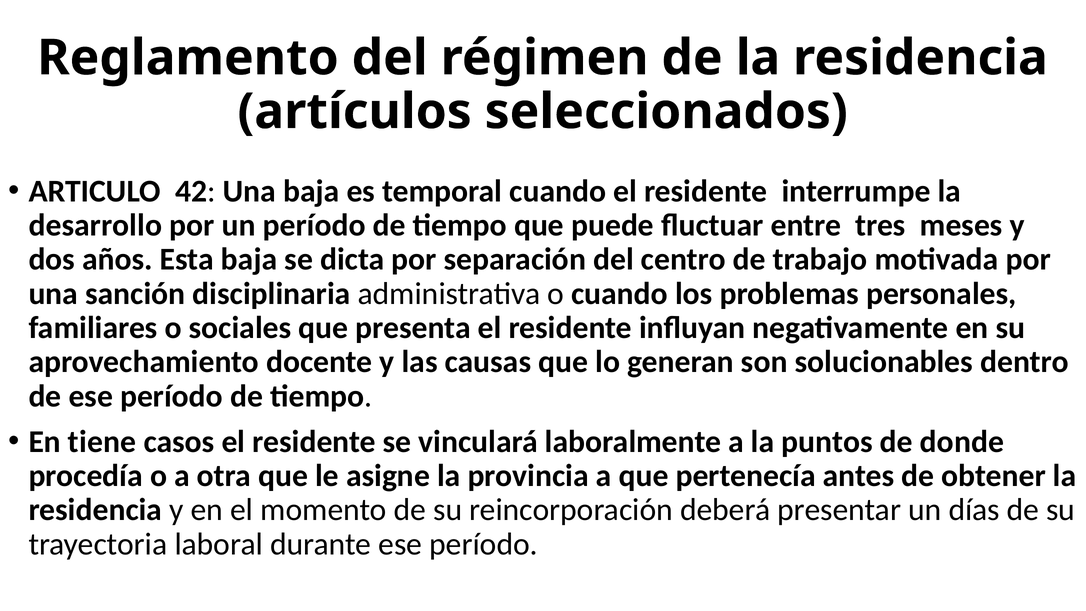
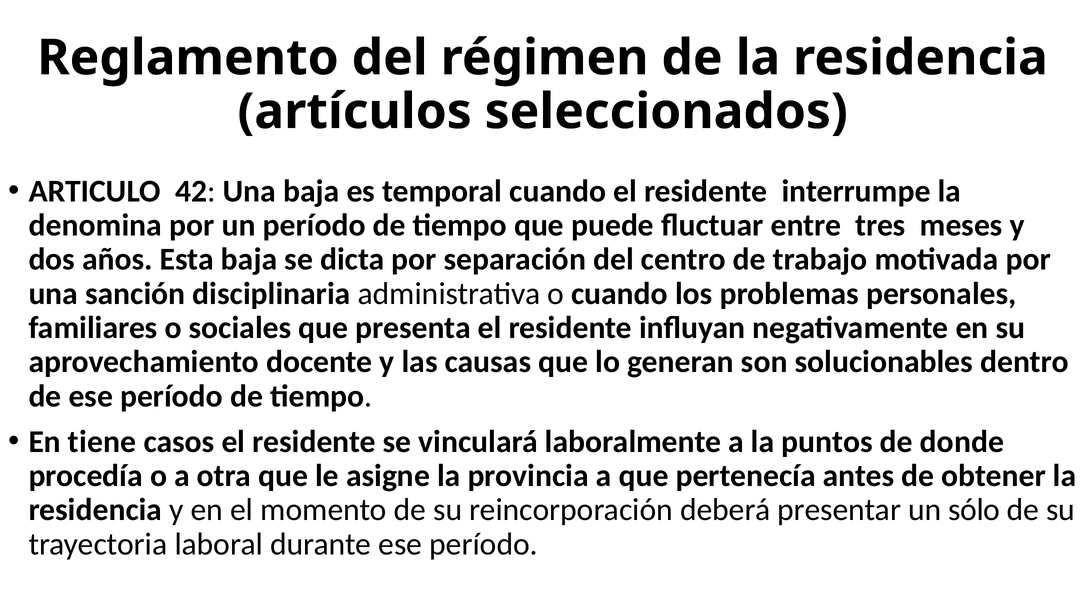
desarrollo: desarrollo -> denomina
días: días -> sólo
